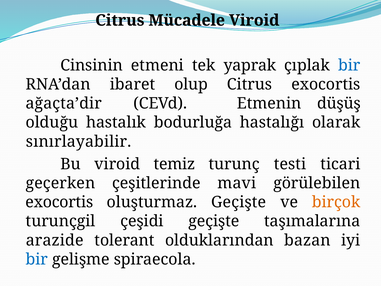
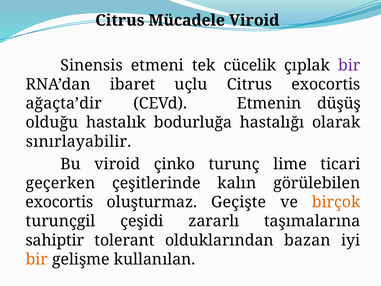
Cinsinin: Cinsinin -> Sinensis
yaprak: yaprak -> cücelik
bir at (349, 65) colour: blue -> purple
olup: olup -> uçlu
temiz: temiz -> çinko
testi: testi -> lime
mavi: mavi -> kalın
çeşidi geçişte: geçişte -> zararlı
arazide: arazide -> sahiptir
bir at (37, 259) colour: blue -> orange
spiraecola: spiraecola -> kullanılan
